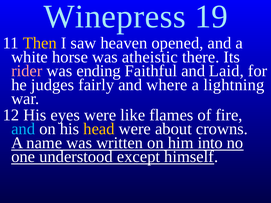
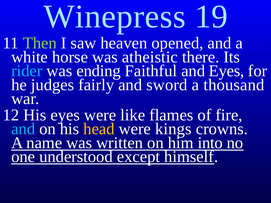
Then colour: yellow -> light green
rider colour: pink -> light blue
and Laid: Laid -> Eyes
where: where -> sword
lightning: lightning -> thousand
about: about -> kings
